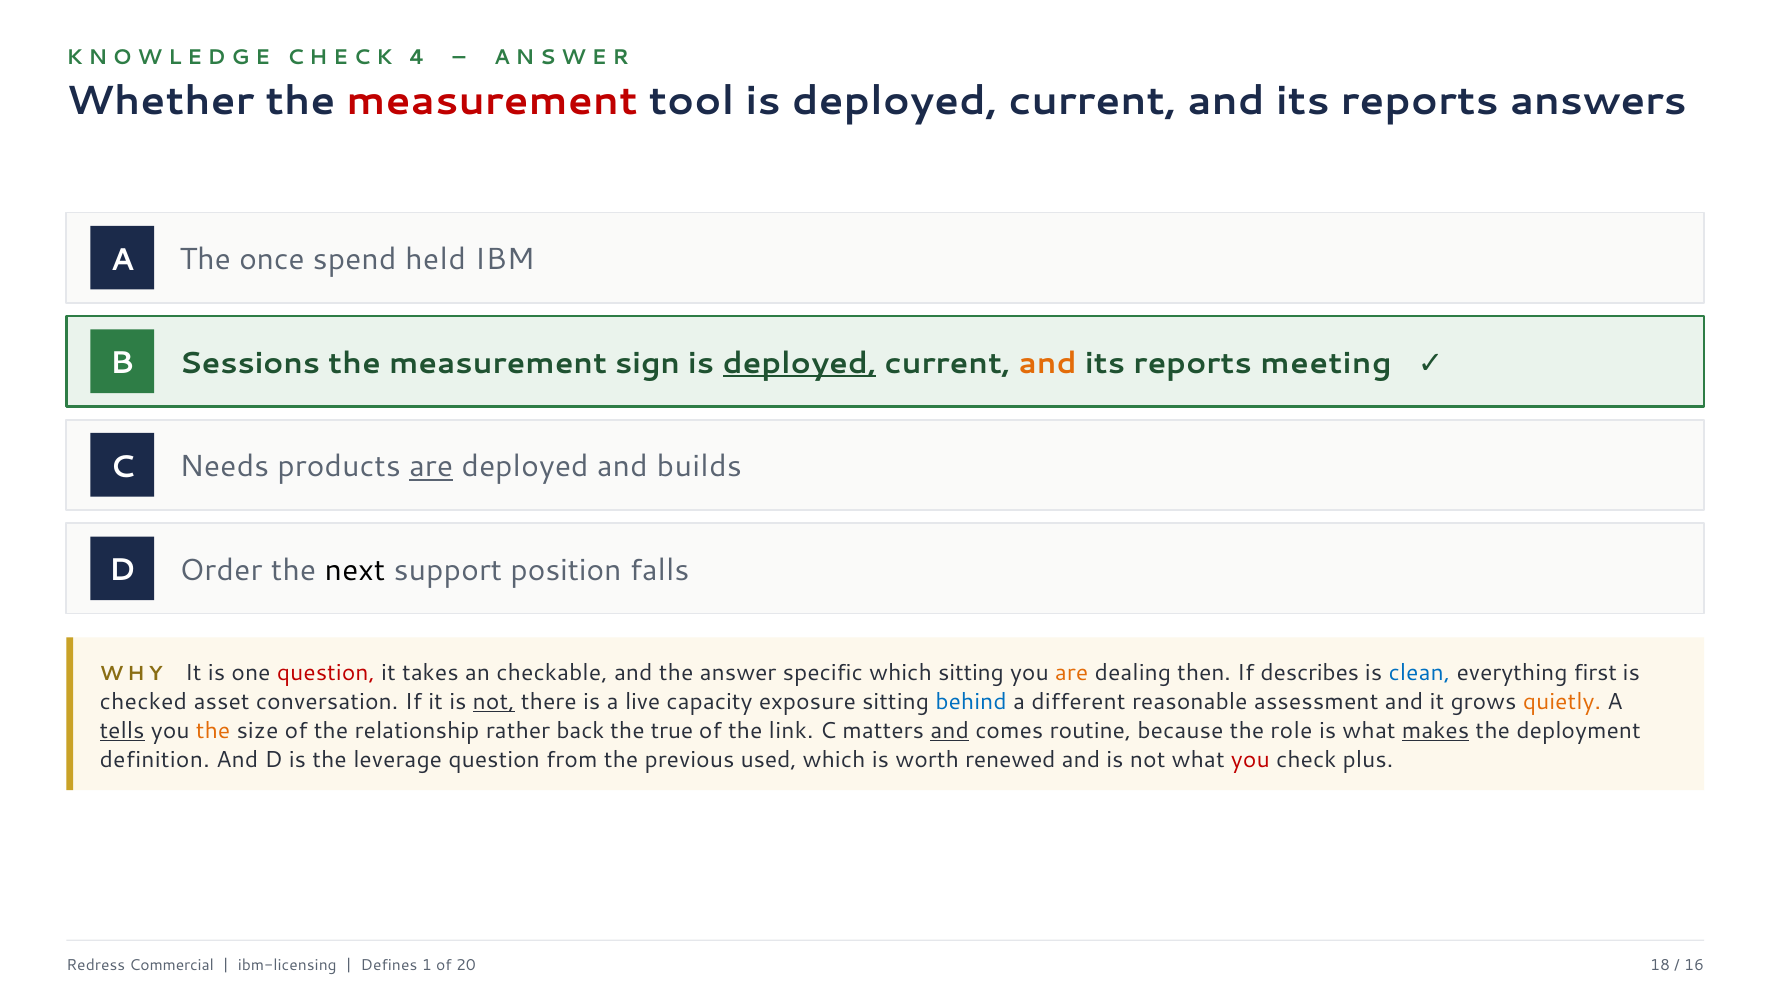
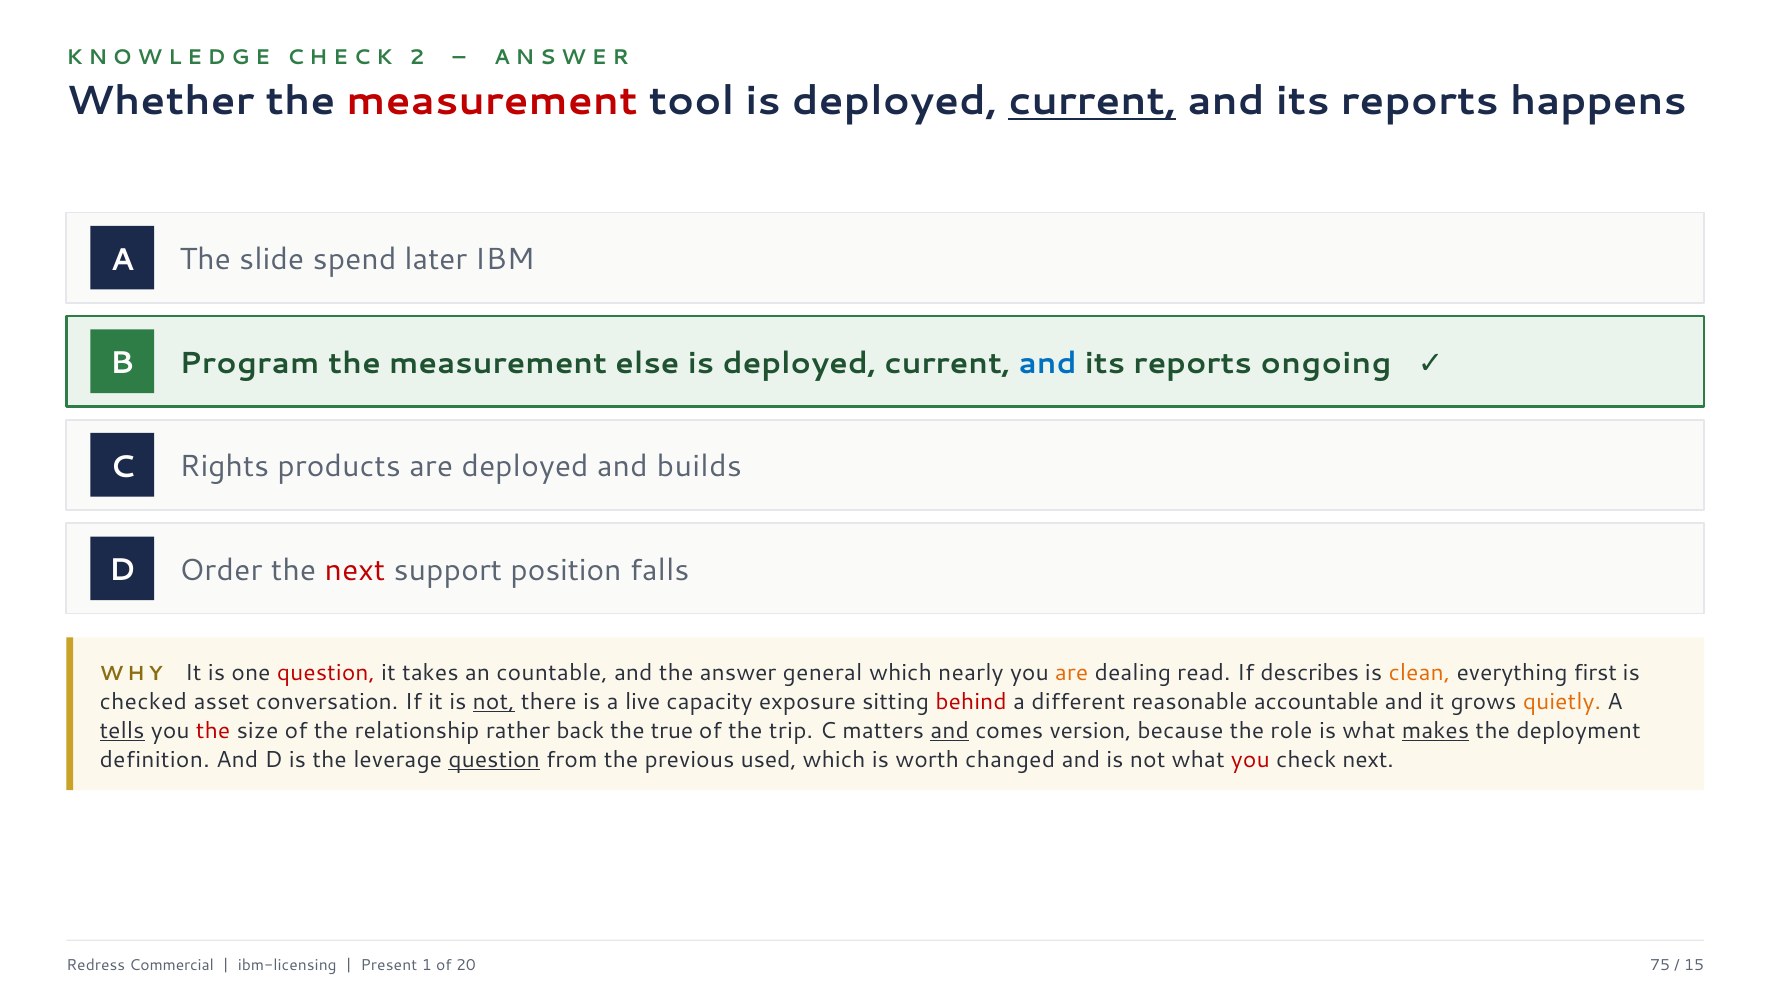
4: 4 -> 2
current at (1092, 102) underline: none -> present
answers: answers -> happens
once: once -> slide
held: held -> later
Sessions: Sessions -> Program
sign: sign -> else
deployed at (799, 363) underline: present -> none
and at (1048, 363) colour: orange -> blue
meeting: meeting -> ongoing
Needs: Needs -> Rights
are at (431, 467) underline: present -> none
next at (355, 571) colour: black -> red
checkable: checkable -> countable
specific: specific -> general
which sitting: sitting -> nearly
then: then -> read
clean colour: blue -> orange
behind colour: blue -> red
assessment: assessment -> accountable
the at (213, 731) colour: orange -> red
link: link -> trip
routine: routine -> version
question at (494, 760) underline: none -> present
renewed: renewed -> changed
check plus: plus -> next
Defines: Defines -> Present
18: 18 -> 75
16: 16 -> 15
